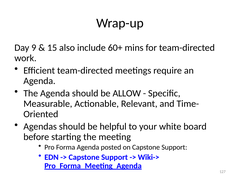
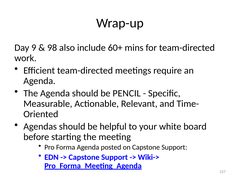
15: 15 -> 98
ALLOW: ALLOW -> PENCIL
